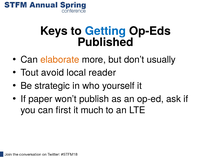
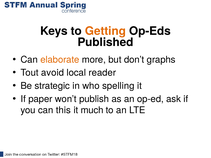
Getting colour: blue -> orange
usually: usually -> graphs
yourself: yourself -> spelling
first: first -> this
